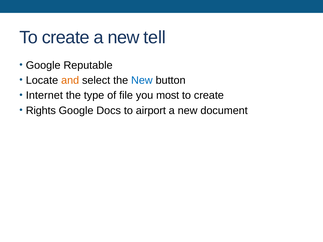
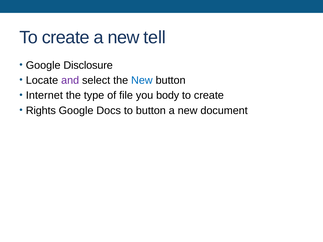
Reputable: Reputable -> Disclosure
and colour: orange -> purple
most: most -> body
to airport: airport -> button
